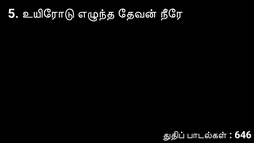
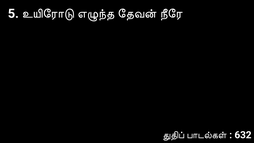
646: 646 -> 632
